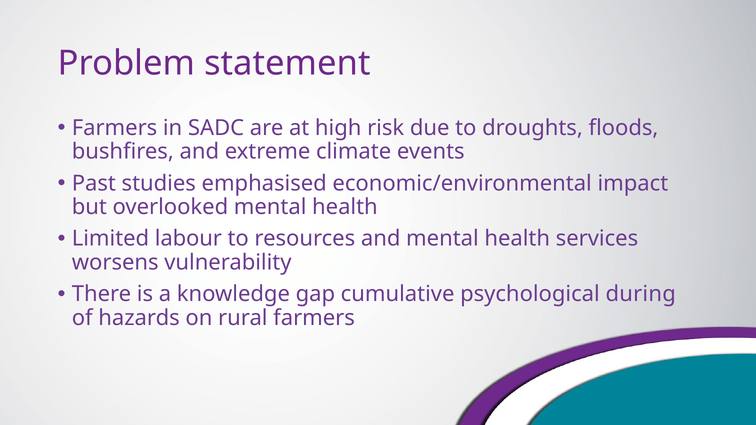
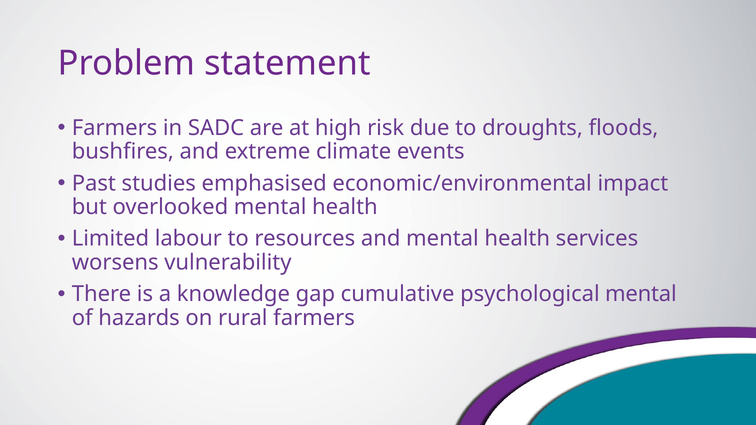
psychological during: during -> mental
